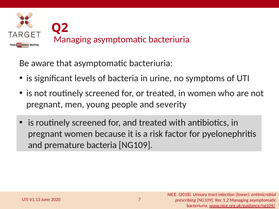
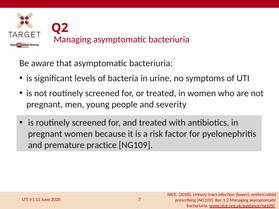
premature bacteria: bacteria -> practice
